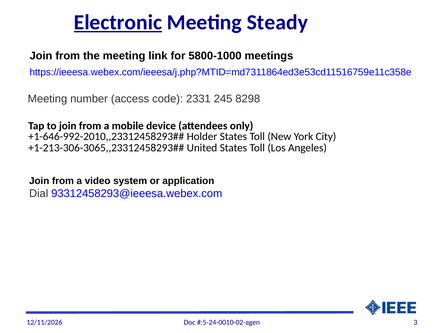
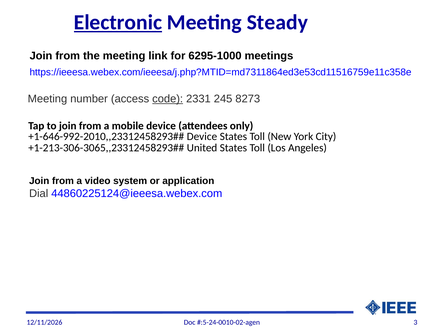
5800-1000: 5800-1000 -> 6295-1000
code underline: none -> present
8298: 8298 -> 8273
Holder at (202, 137): Holder -> Device
93312458293@ieeesa.webex.com: 93312458293@ieeesa.webex.com -> 44860225124@ieeesa.webex.com
